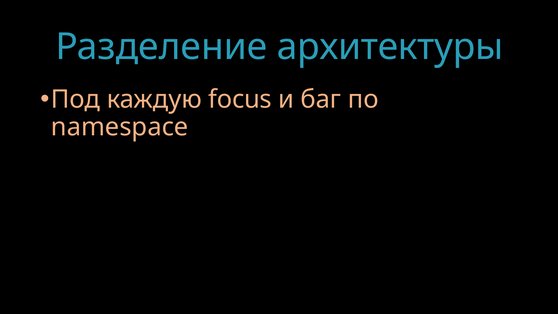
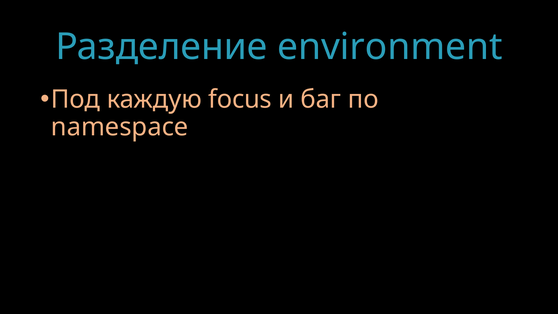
архитектуры: архитектуры -> environment
